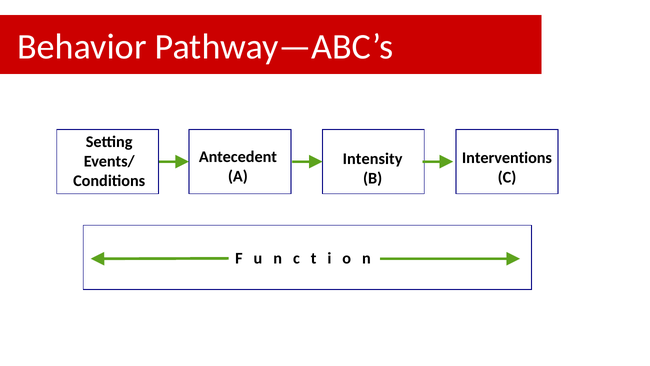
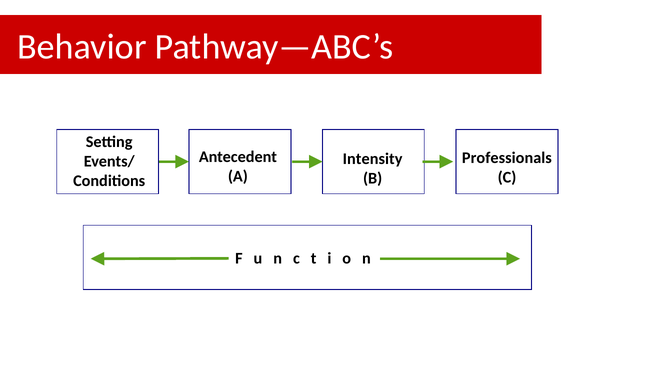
Interventions: Interventions -> Professionals
